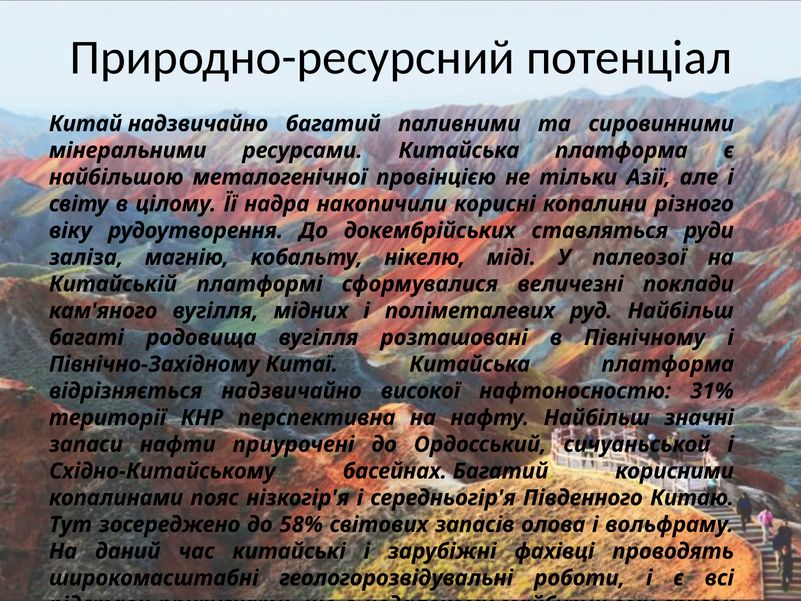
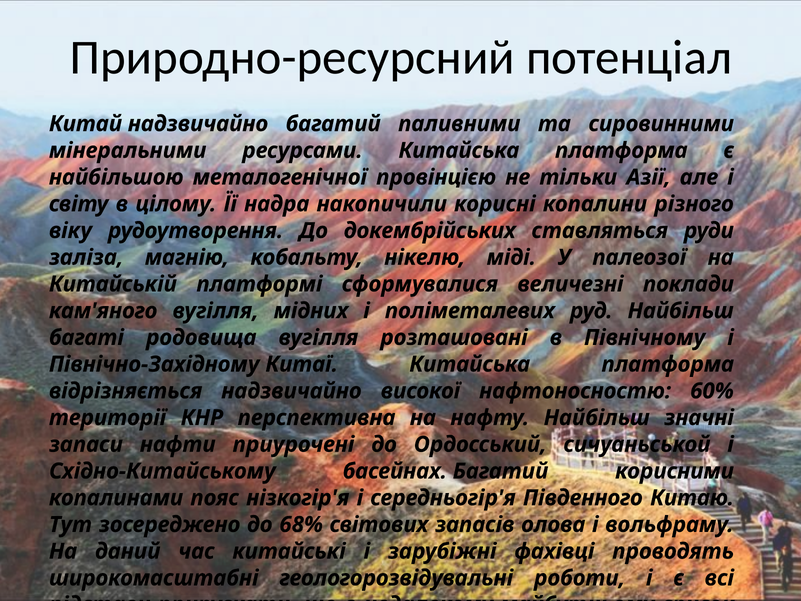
31%: 31% -> 60%
58%: 58% -> 68%
